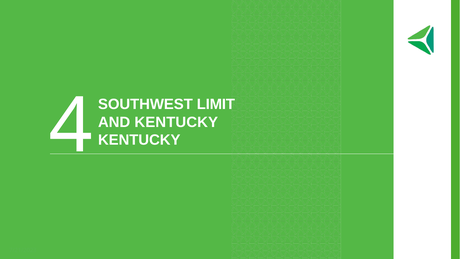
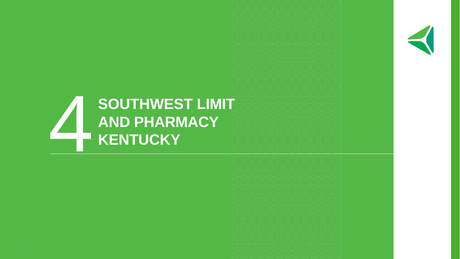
AND KENTUCKY: KENTUCKY -> PHARMACY
